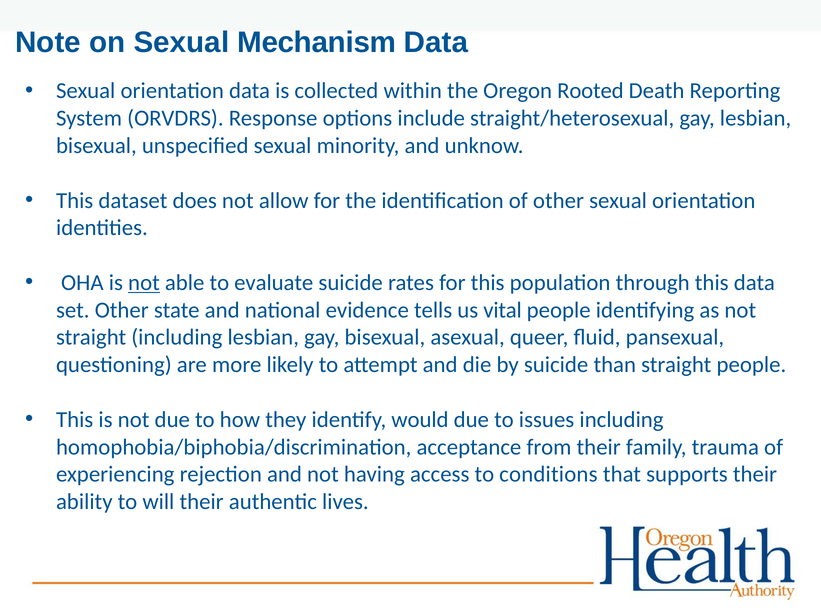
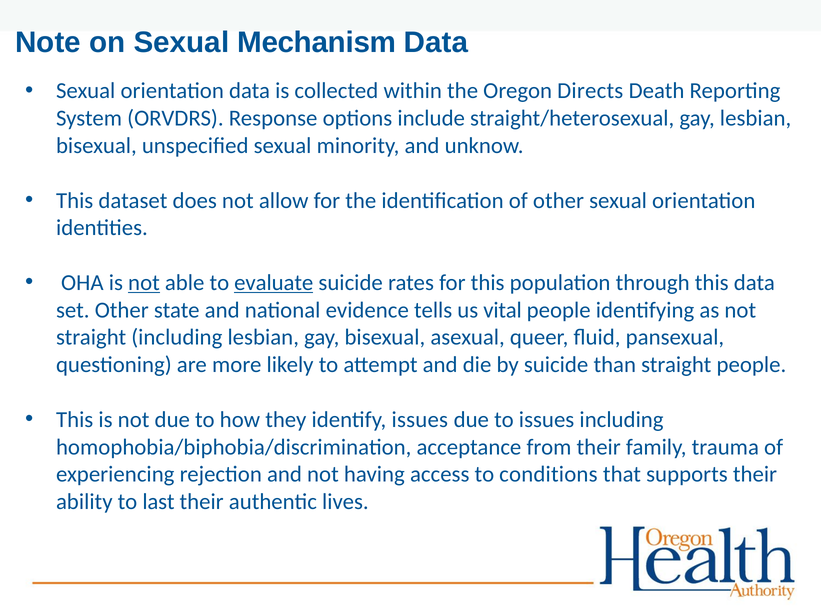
Rooted: Rooted -> Directs
evaluate underline: none -> present
identify would: would -> issues
will: will -> last
